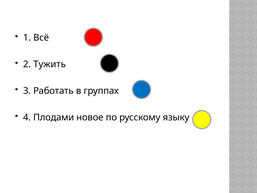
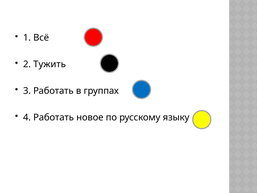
4 Плодами: Плодами -> Работать
